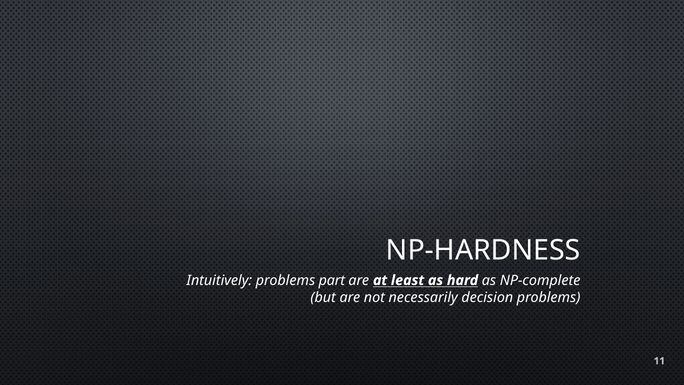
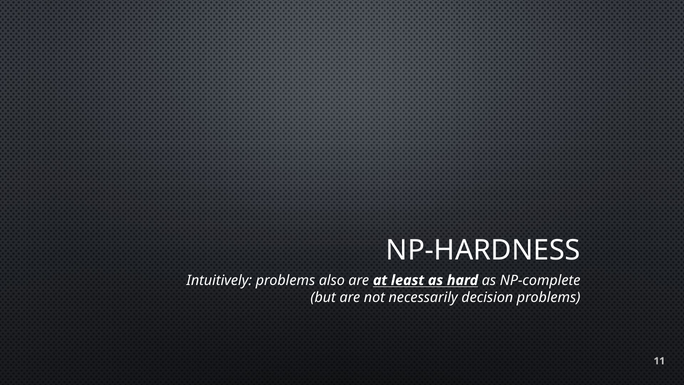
part: part -> also
